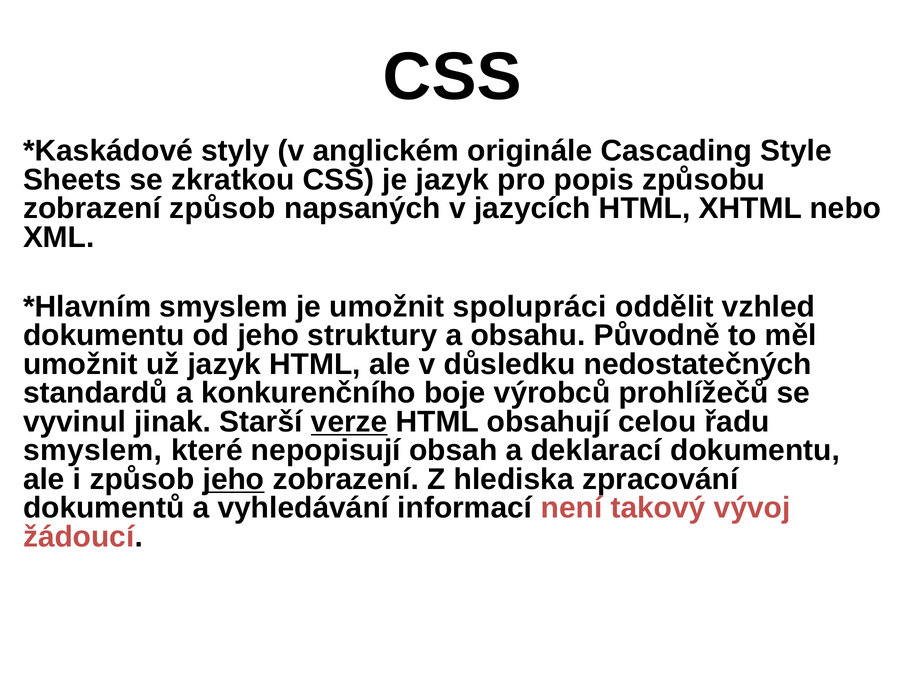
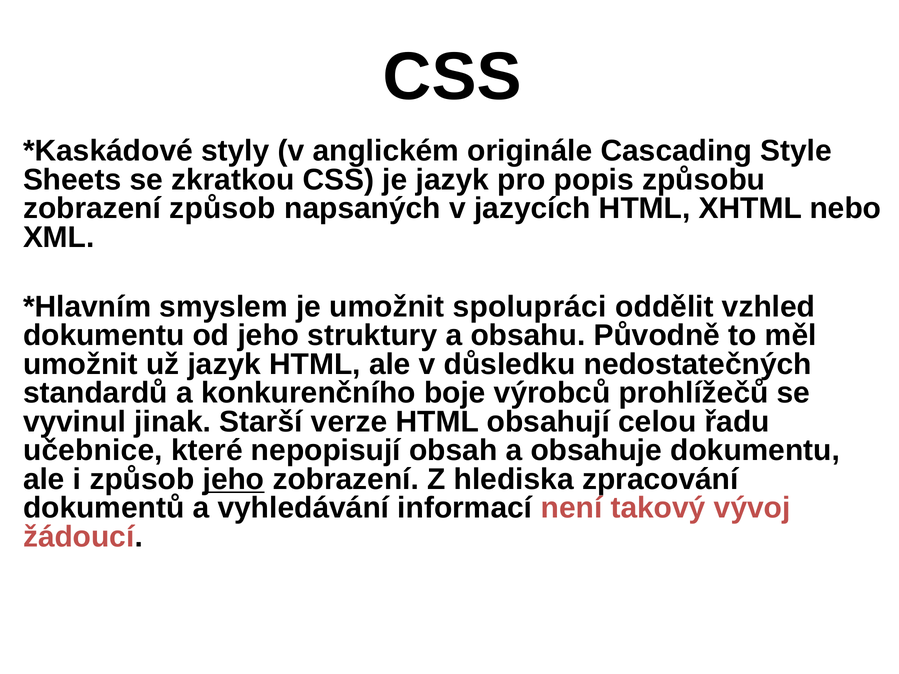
verze underline: present -> none
smyslem at (93, 451): smyslem -> učebnice
deklarací: deklarací -> obsahuje
